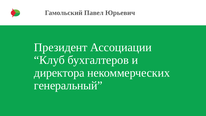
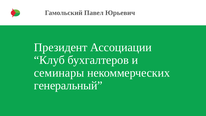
директора: директора -> семинары
